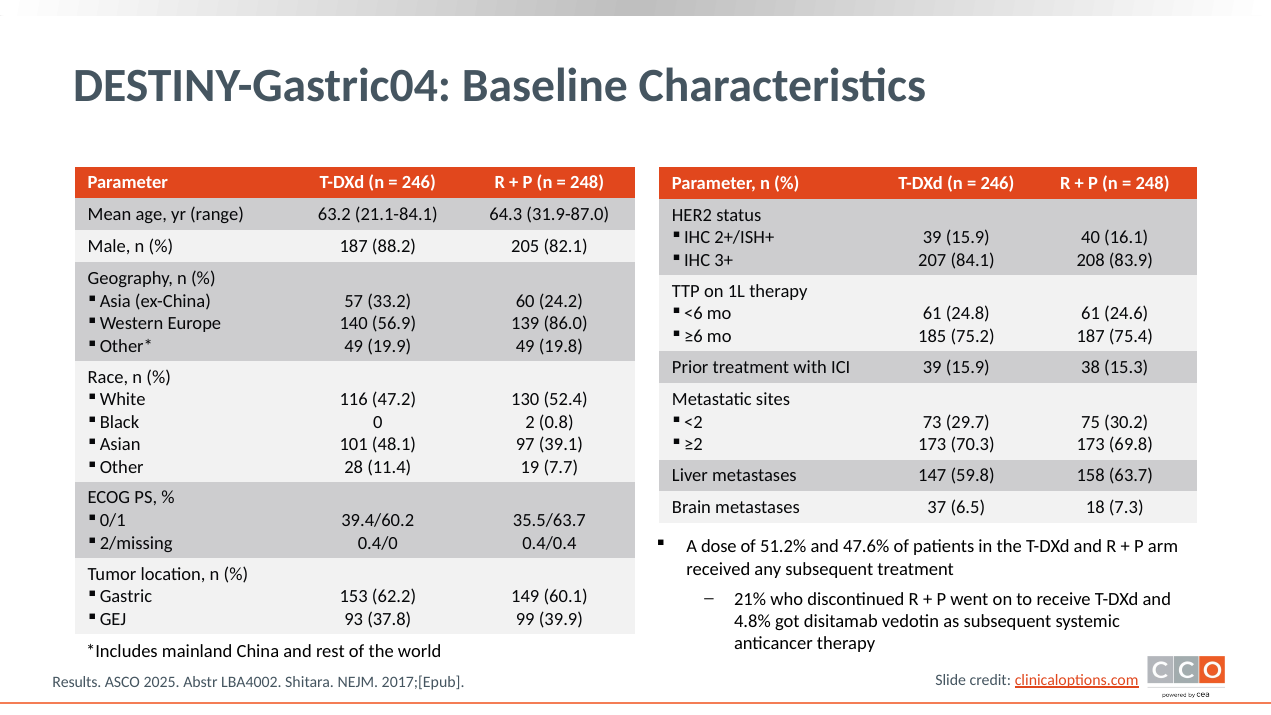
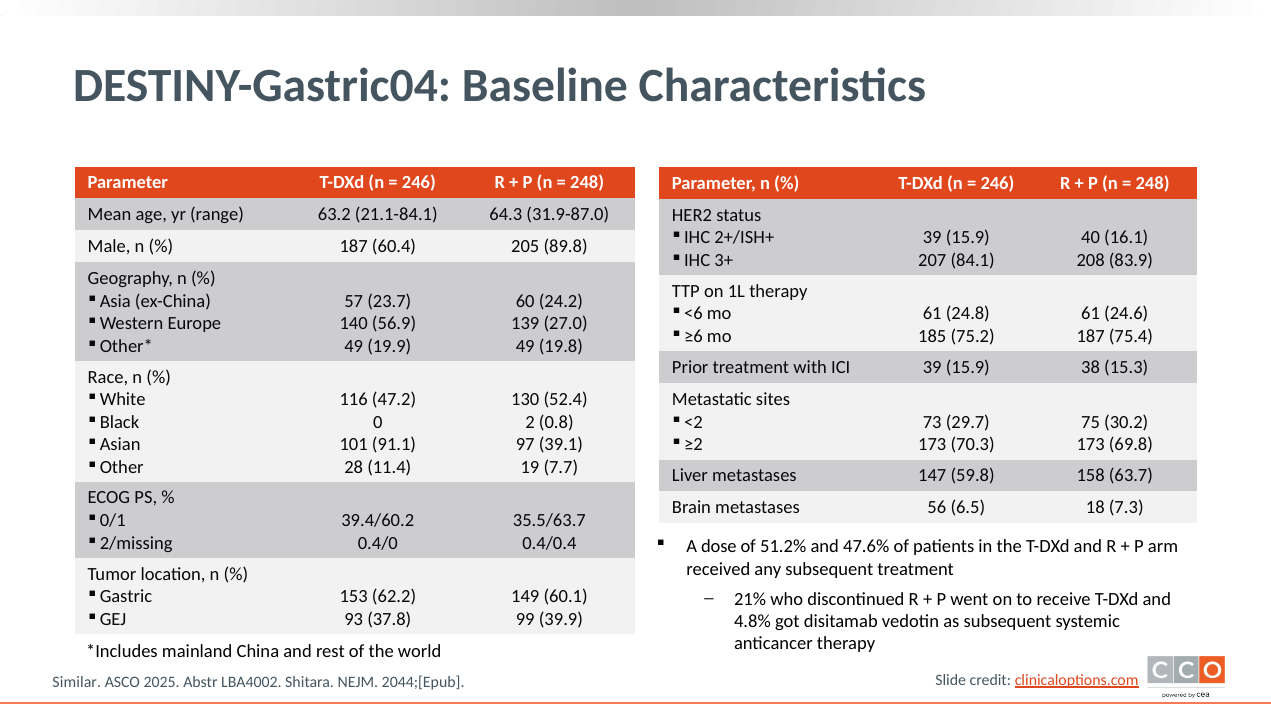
88.2: 88.2 -> 60.4
82.1: 82.1 -> 89.8
33.2: 33.2 -> 23.7
86.0: 86.0 -> 27.0
48.1: 48.1 -> 91.1
37: 37 -> 56
Results: Results -> Similar
2017;[Epub: 2017;[Epub -> 2044;[Epub
